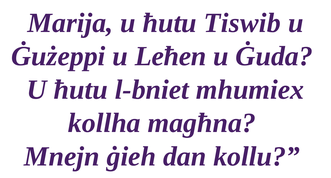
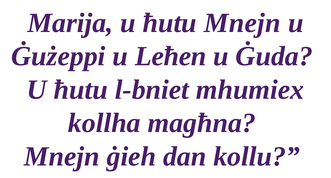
ħutu Tiswib: Tiswib -> Mnejn
